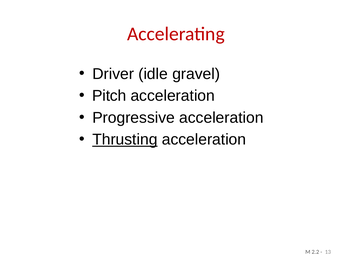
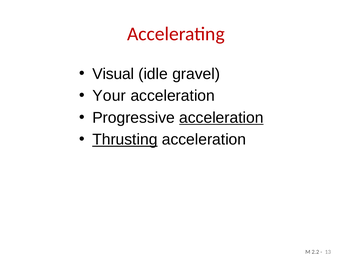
Driver: Driver -> Visual
Pitch: Pitch -> Your
acceleration at (221, 118) underline: none -> present
